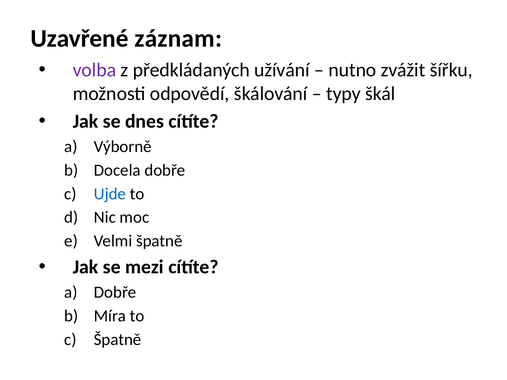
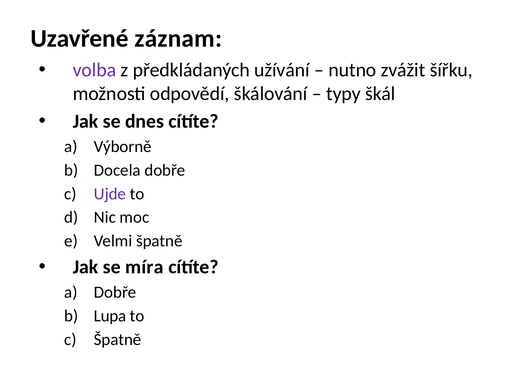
Ujde colour: blue -> purple
mezi: mezi -> míra
Míra: Míra -> Lupa
